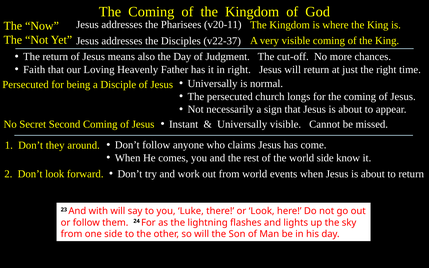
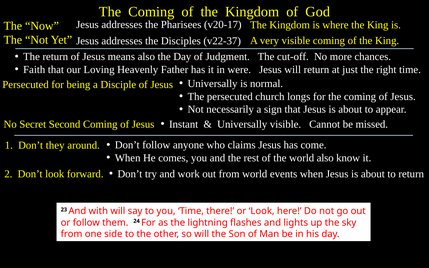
v20-11: v20-11 -> v20-17
in right: right -> were
world side: side -> also
you Luke: Luke -> Time
